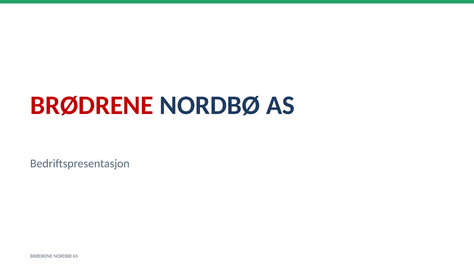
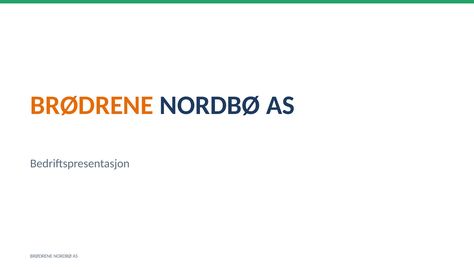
BRØDRENE at (92, 105) colour: red -> orange
